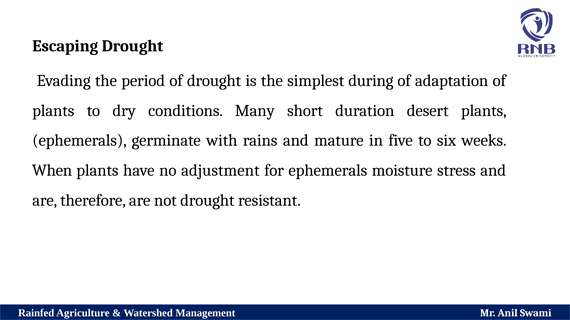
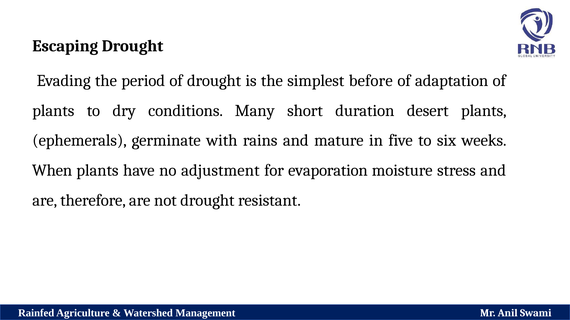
during: during -> before
for ephemerals: ephemerals -> evaporation
